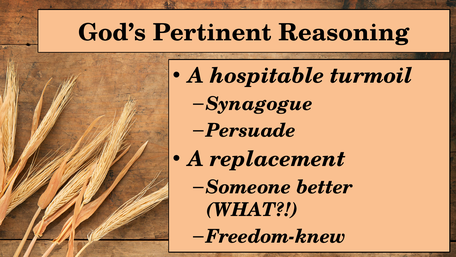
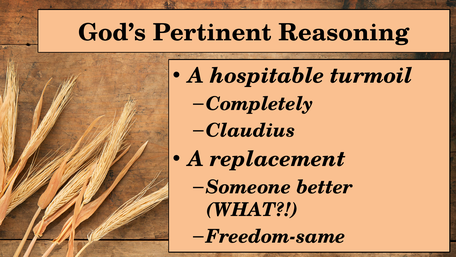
Synagogue: Synagogue -> Completely
Persuade: Persuade -> Claudius
Freedom-knew: Freedom-knew -> Freedom-same
